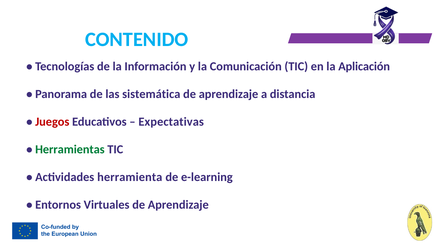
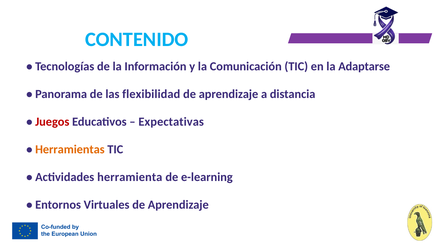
Aplicación: Aplicación -> Adaptarse
sistemática: sistemática -> flexibilidad
Herramientas colour: green -> orange
